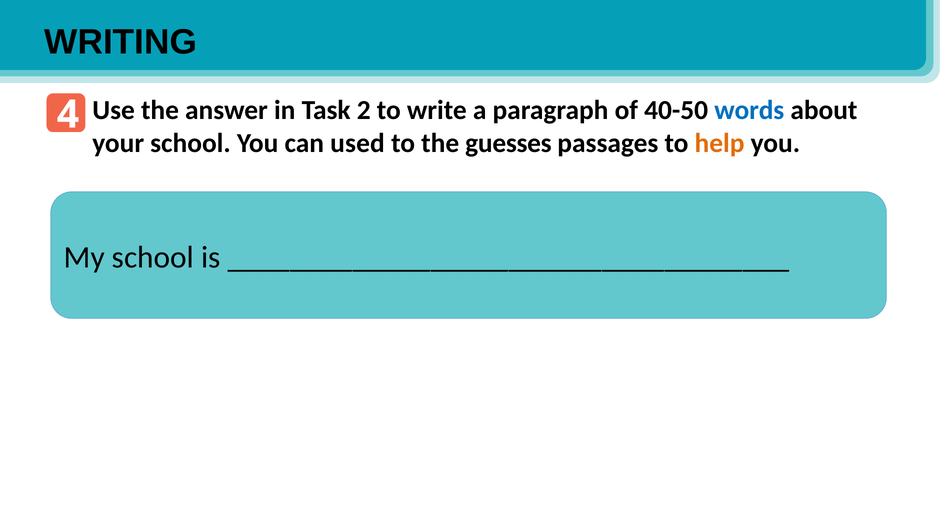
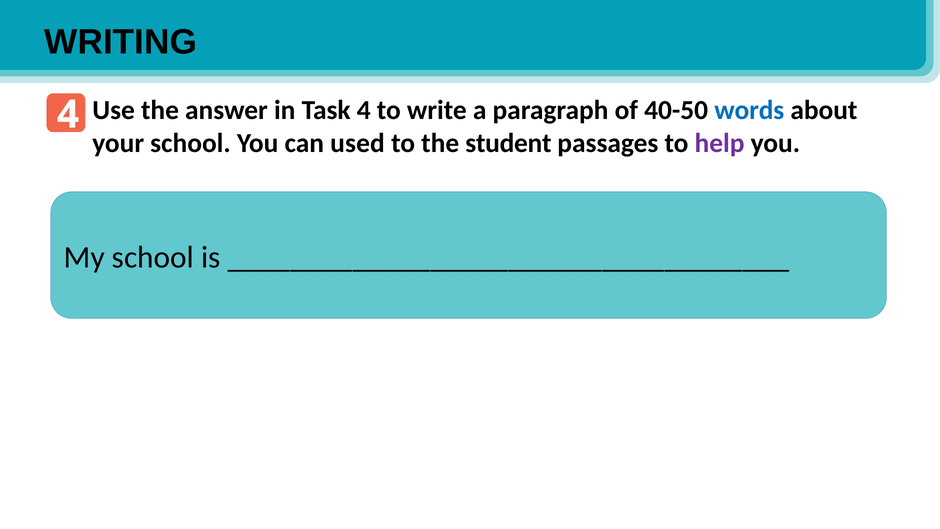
Task 2: 2 -> 4
guesses: guesses -> student
help colour: orange -> purple
